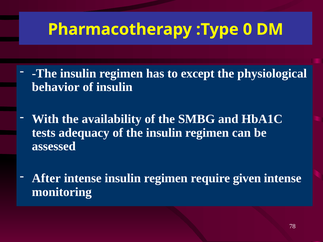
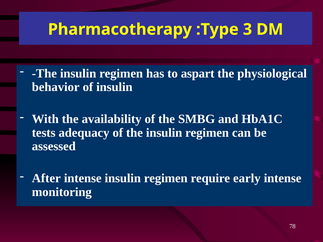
0: 0 -> 3
except: except -> aspart
given: given -> early
